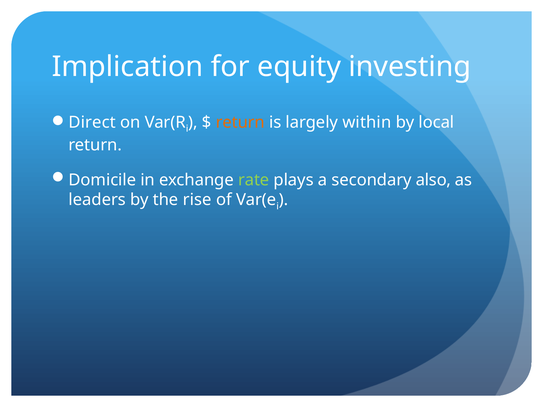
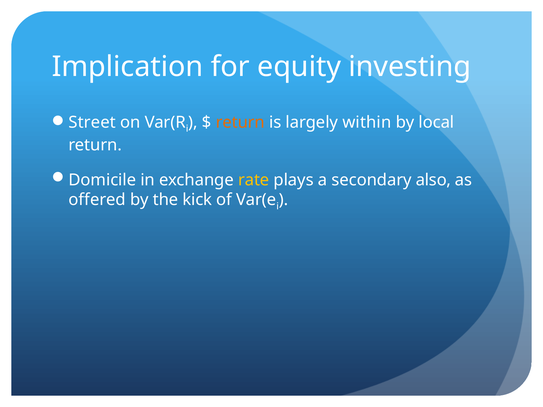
Direct: Direct -> Street
rate colour: light green -> yellow
leaders: leaders -> offered
rise: rise -> kick
